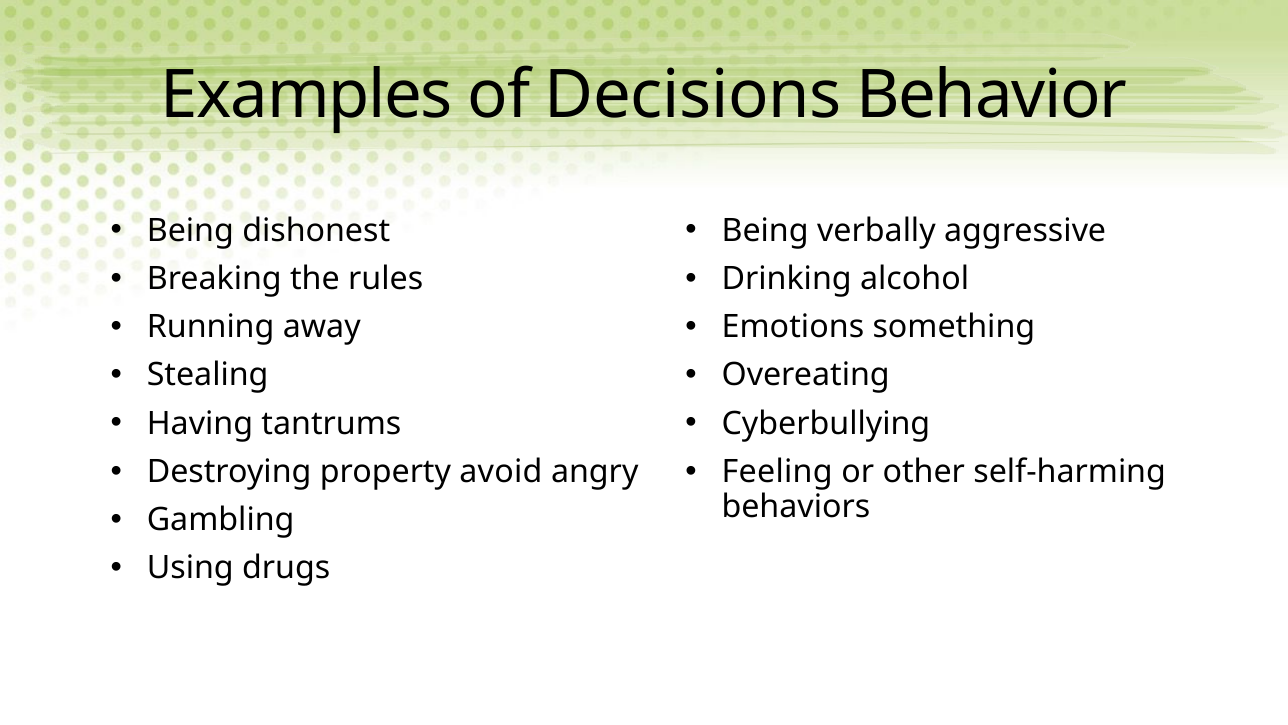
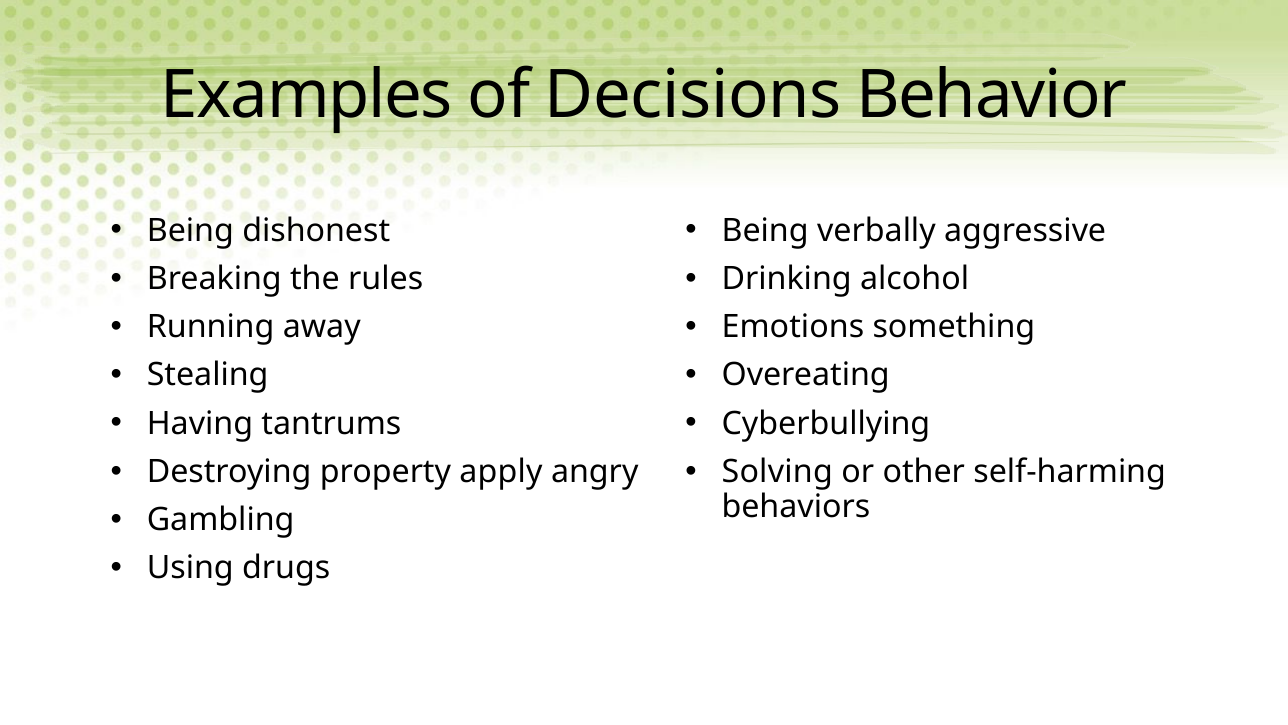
avoid: avoid -> apply
Feeling: Feeling -> Solving
